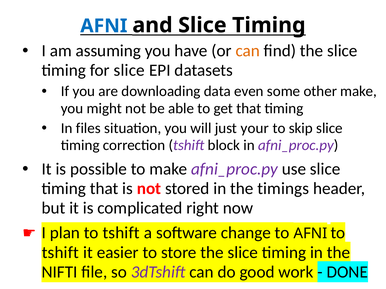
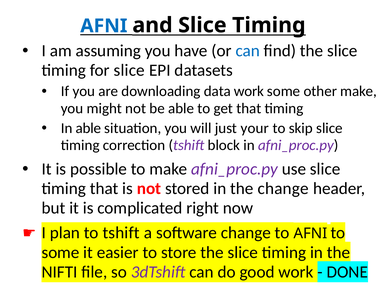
can at (248, 51) colour: orange -> blue
data even: even -> work
In files: files -> able
the timings: timings -> change
tshift at (60, 253): tshift -> some
